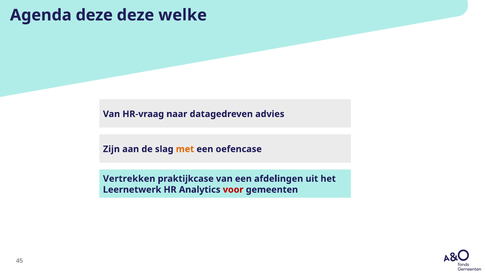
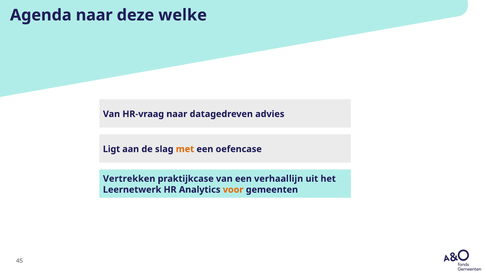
Agenda deze: deze -> naar
Zijn: Zijn -> Ligt
afdelingen: afdelingen -> verhaallijn
voor colour: red -> orange
